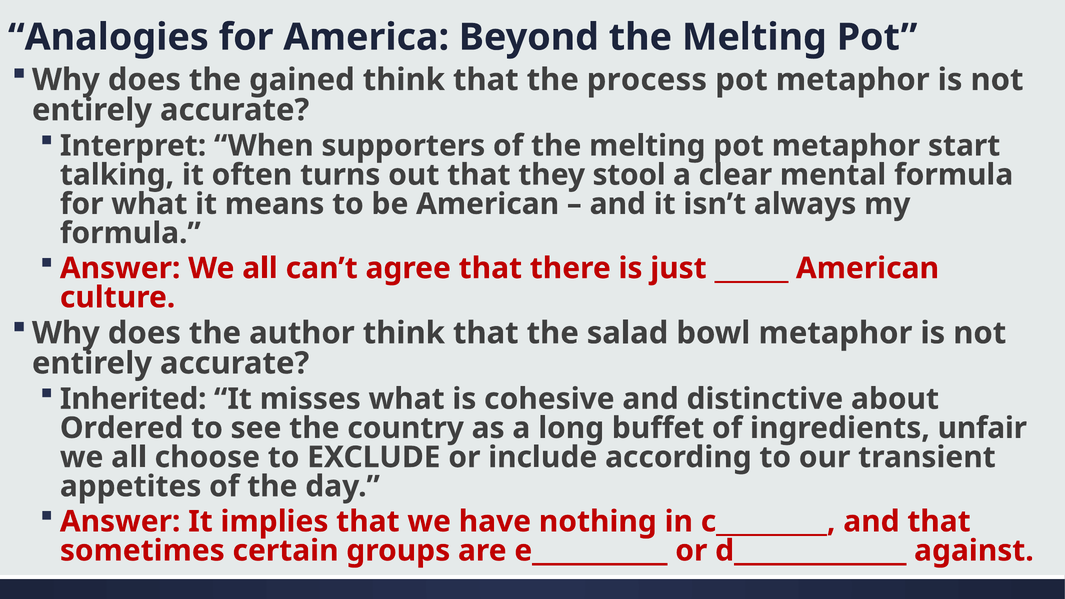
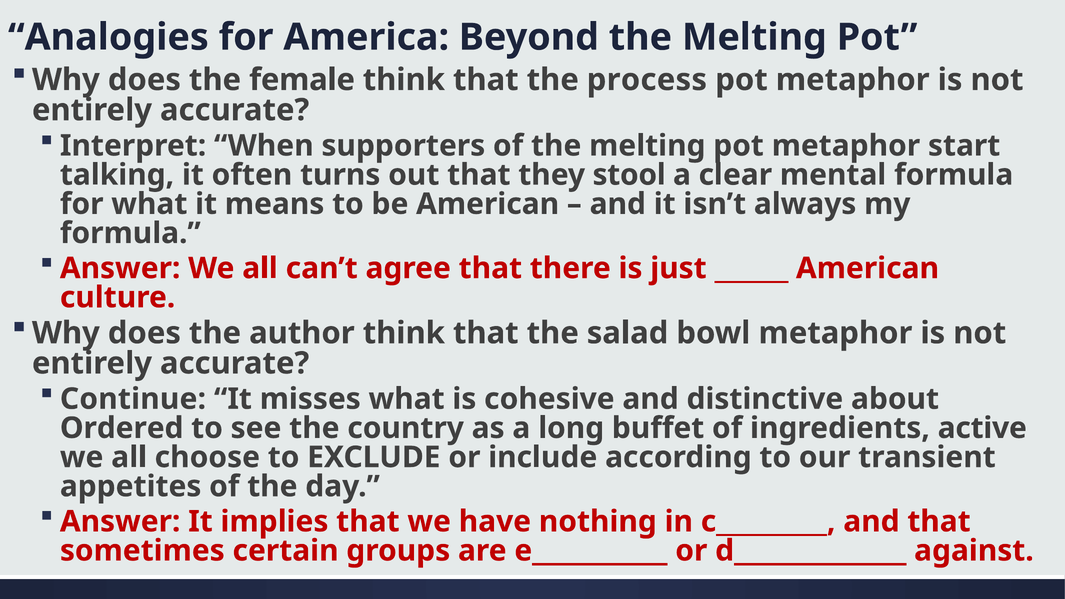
gained: gained -> female
Inherited: Inherited -> Continue
unfair: unfair -> active
